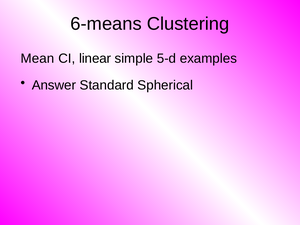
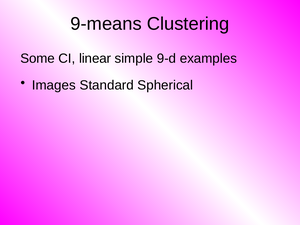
6-means: 6-means -> 9-means
Mean: Mean -> Some
5-d: 5-d -> 9-d
Answer: Answer -> Images
